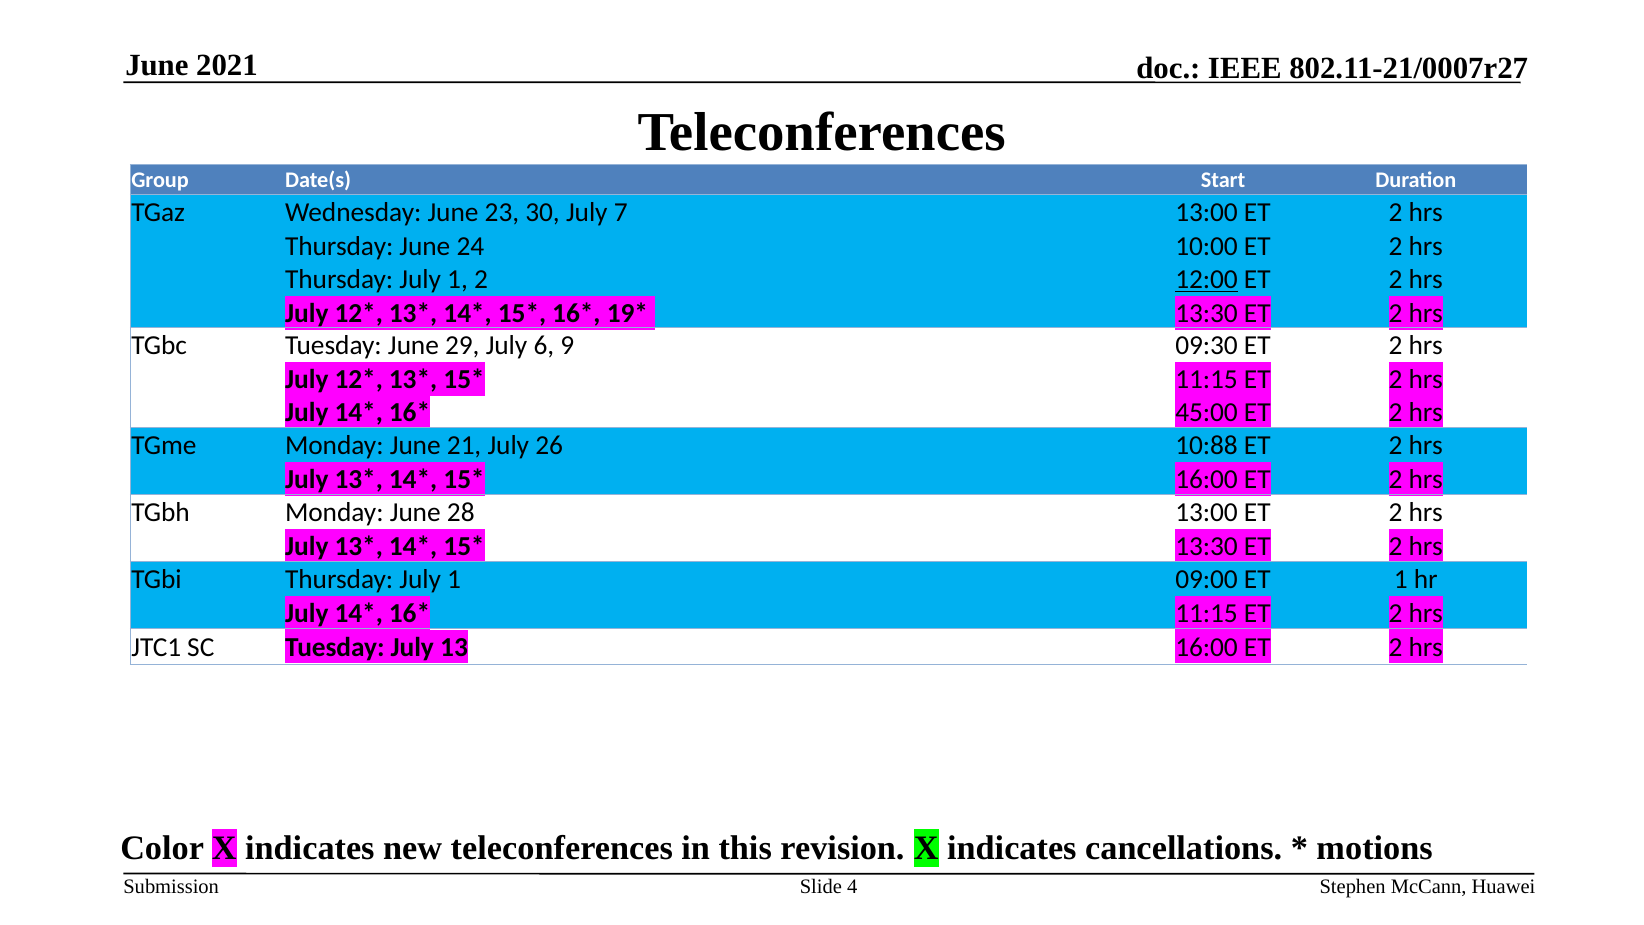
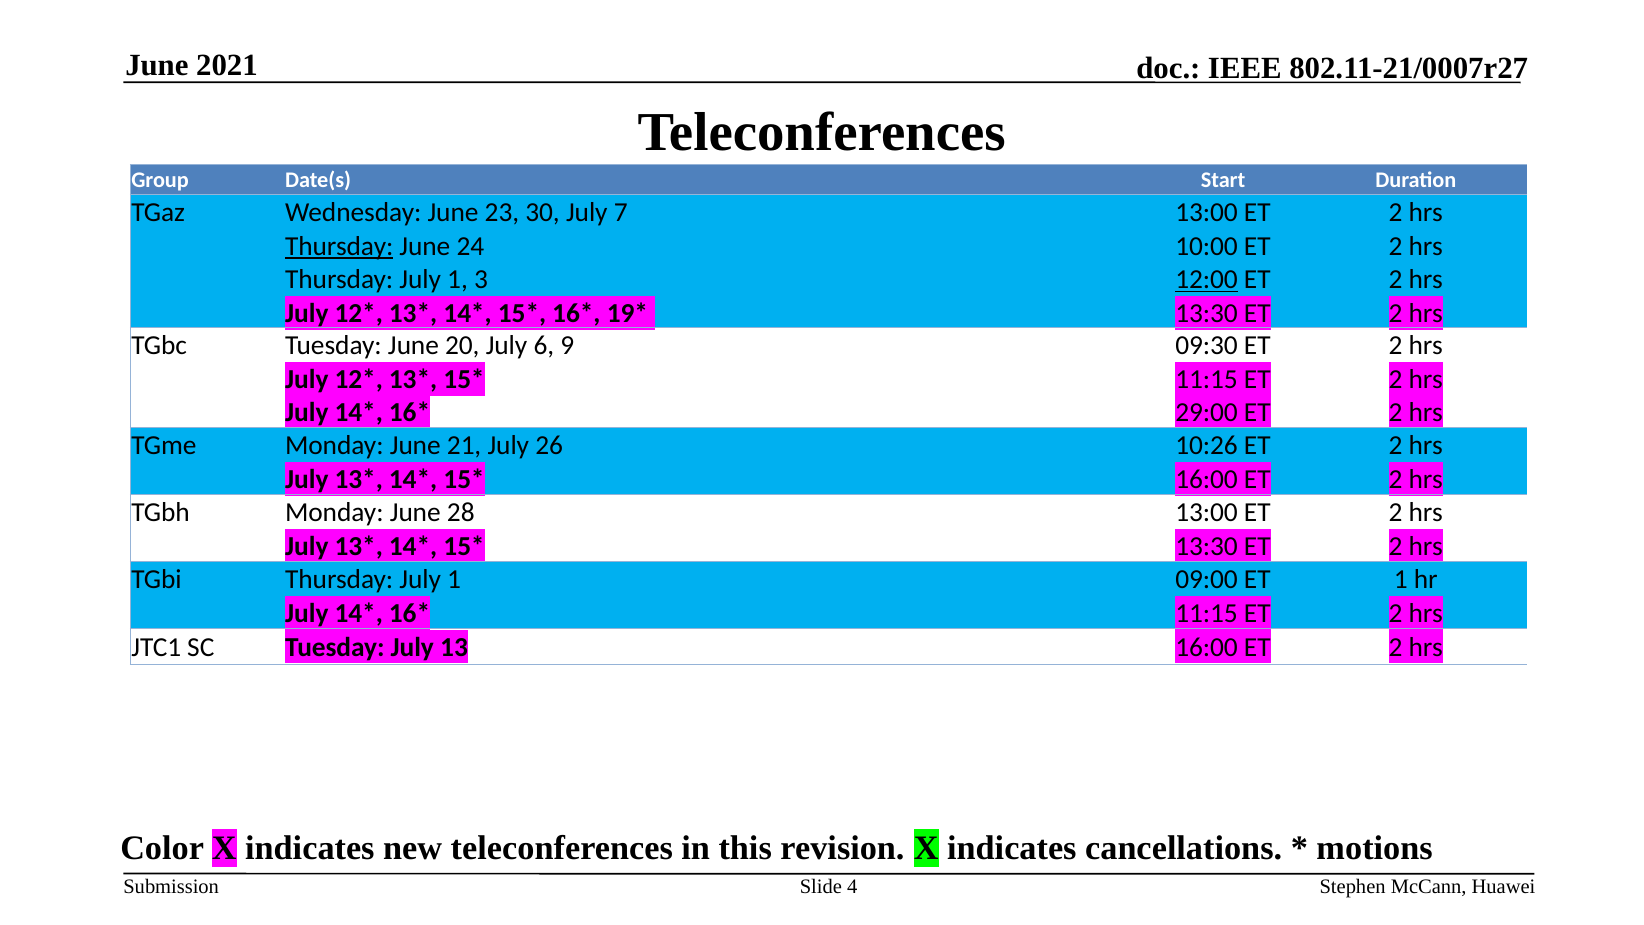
Thursday at (339, 246) underline: none -> present
1 2: 2 -> 3
29: 29 -> 20
45:00: 45:00 -> 29:00
10:88: 10:88 -> 10:26
